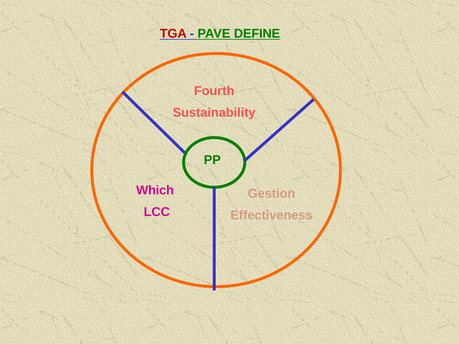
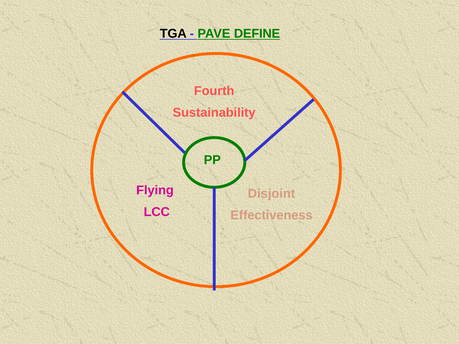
TGA colour: red -> black
Which: Which -> Flying
Gestion: Gestion -> Disjoint
